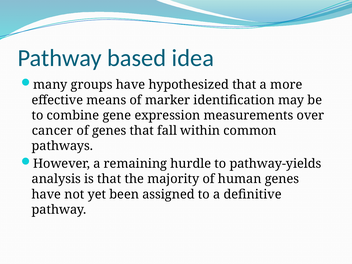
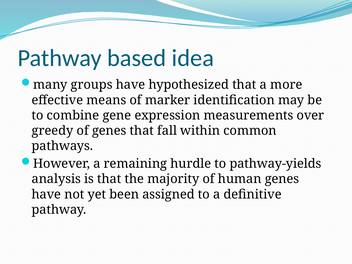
cancer: cancer -> greedy
